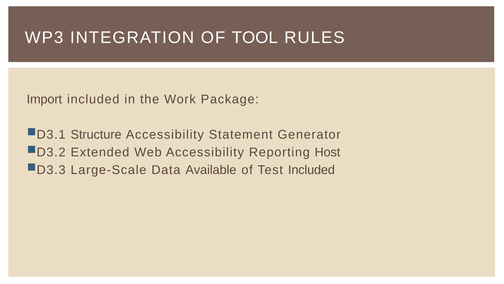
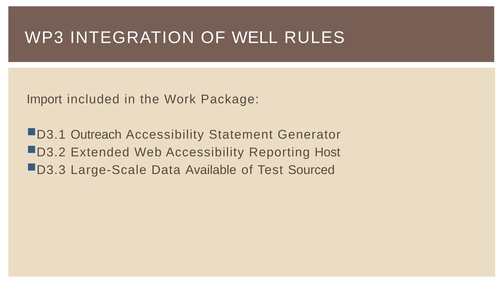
TOOL: TOOL -> WELL
Structure: Structure -> Outreach
Test Included: Included -> Sourced
